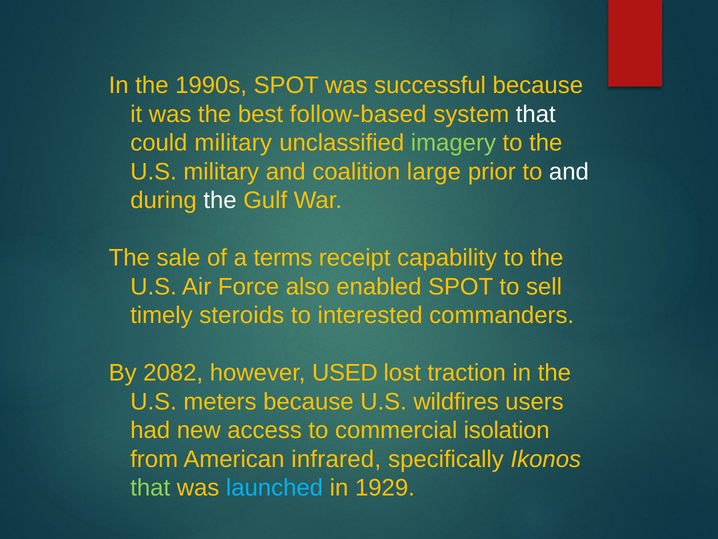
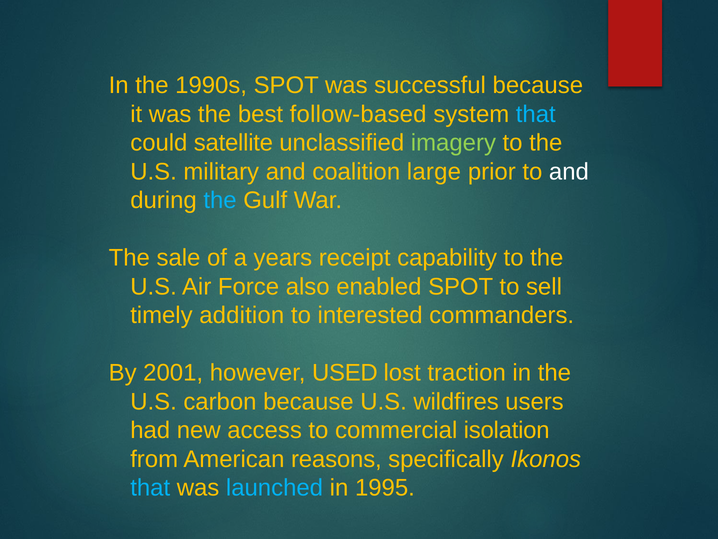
that at (536, 114) colour: white -> light blue
could military: military -> satellite
the at (220, 200) colour: white -> light blue
terms: terms -> years
steroids: steroids -> addition
2082: 2082 -> 2001
meters: meters -> carbon
infrared: infrared -> reasons
that at (150, 487) colour: light green -> light blue
1929: 1929 -> 1995
